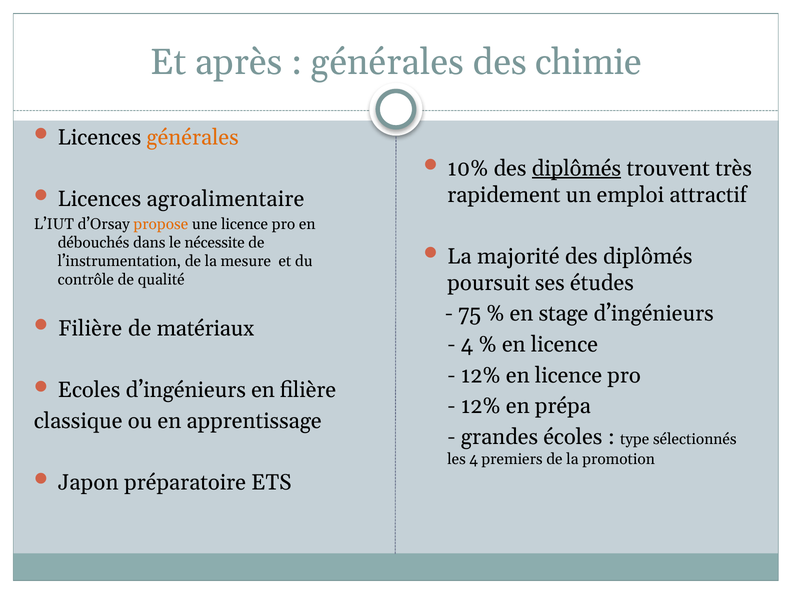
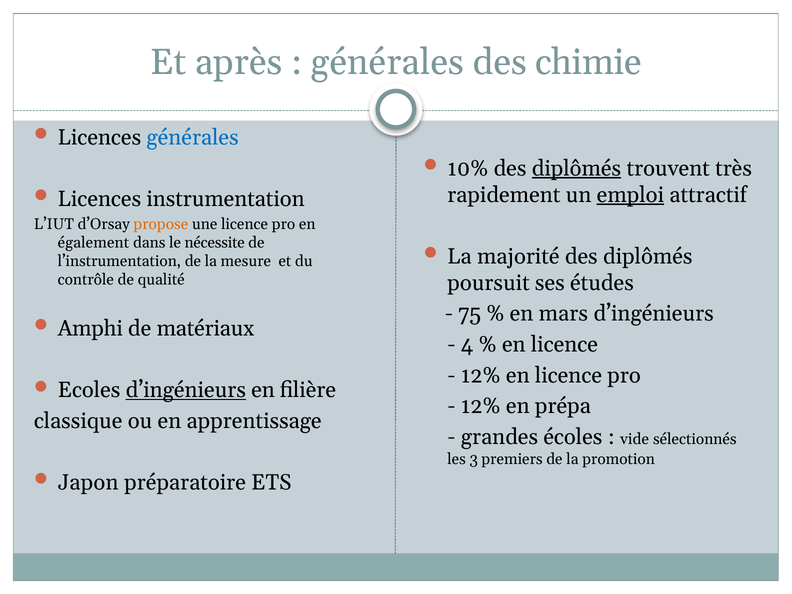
générales at (193, 137) colour: orange -> blue
emploi underline: none -> present
agroalimentaire: agroalimentaire -> instrumentation
débouchés: débouchés -> également
stage: stage -> mars
Filière at (90, 328): Filière -> Amphi
d’ingénieurs at (186, 390) underline: none -> present
type: type -> vide
les 4: 4 -> 3
